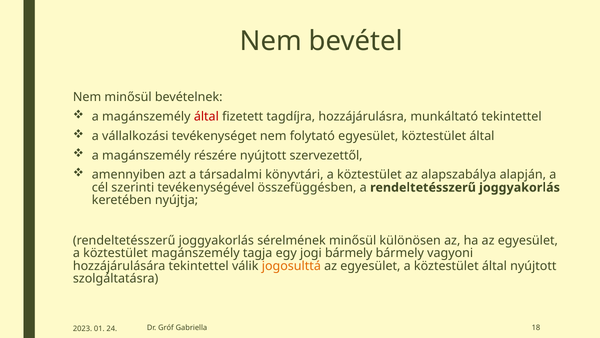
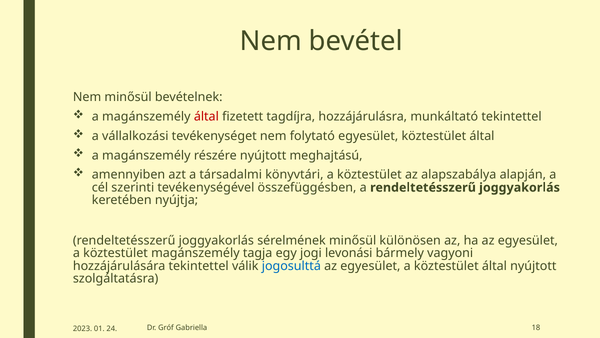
szervezettől: szervezettől -> meghajtású
jogi bármely: bármely -> levonási
jogosulttá colour: orange -> blue
